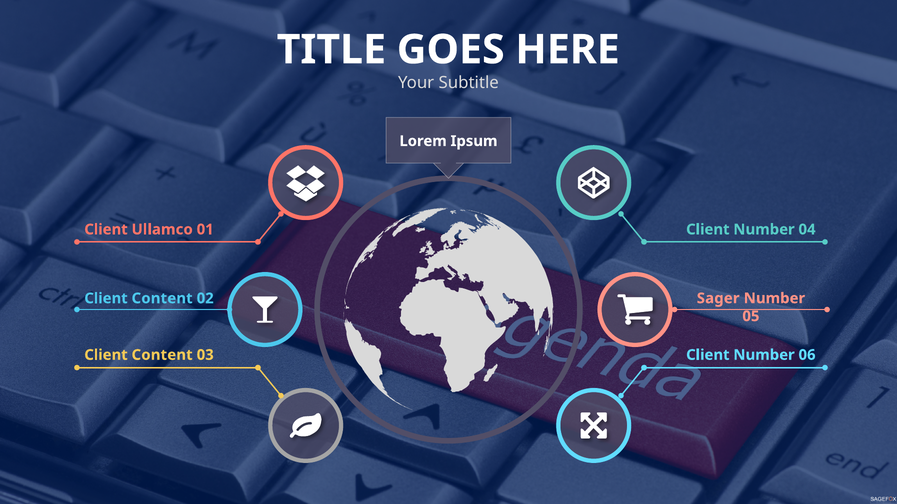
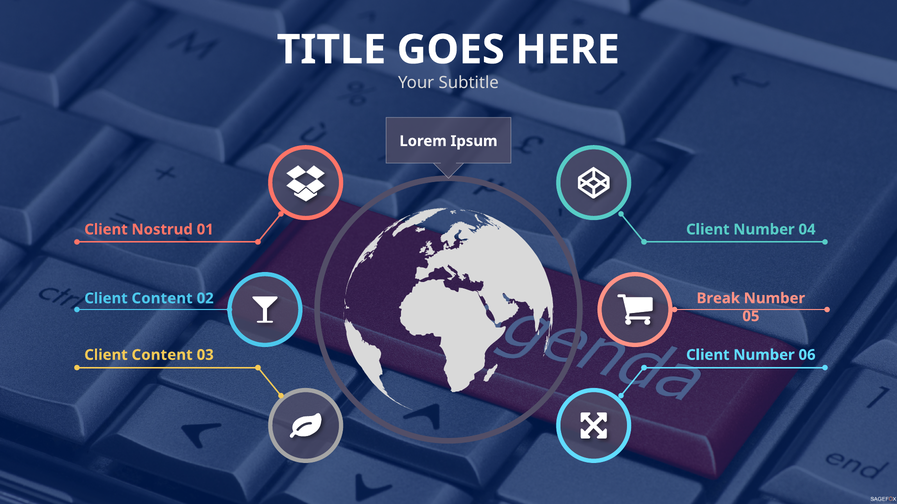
Ullamco: Ullamco -> Nostrud
Sager: Sager -> Break
